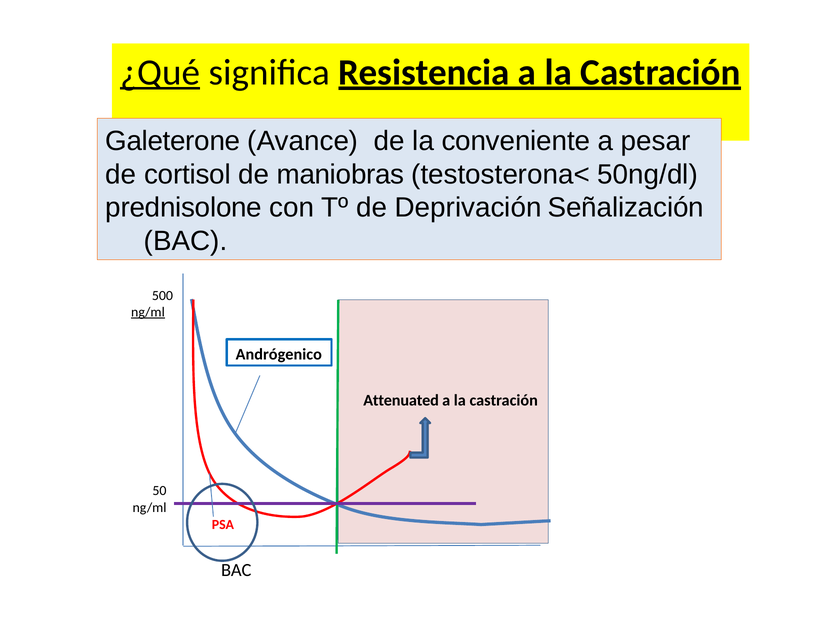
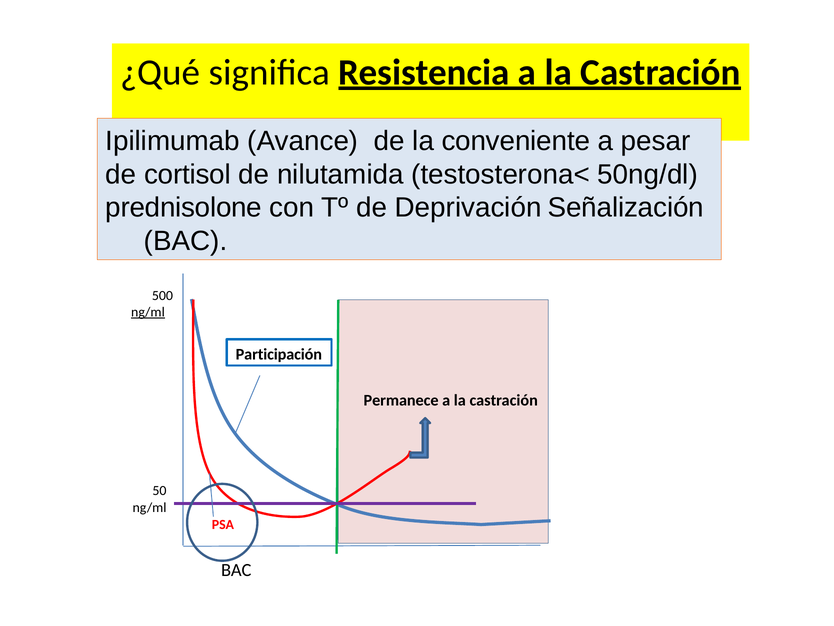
¿Qué underline: present -> none
Galeterone: Galeterone -> Ipilimumab
maniobras: maniobras -> nilutamida
Andrógenico: Andrógenico -> Participación
Attenuated: Attenuated -> Permanece
